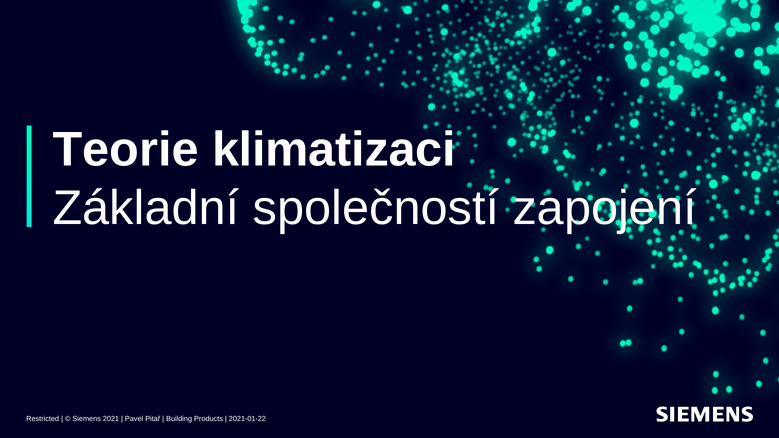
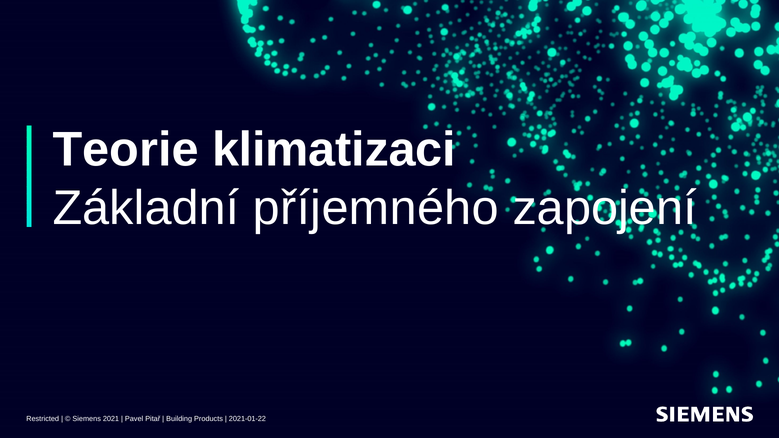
společností: společností -> příjemného
